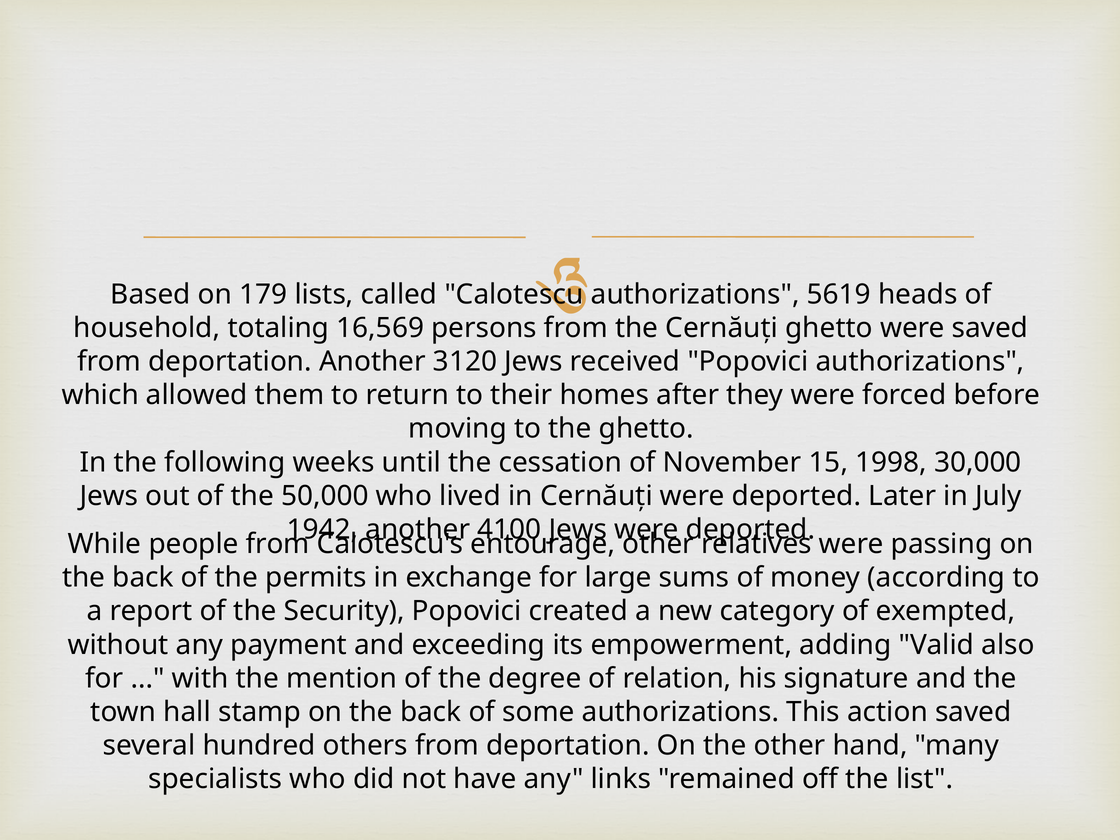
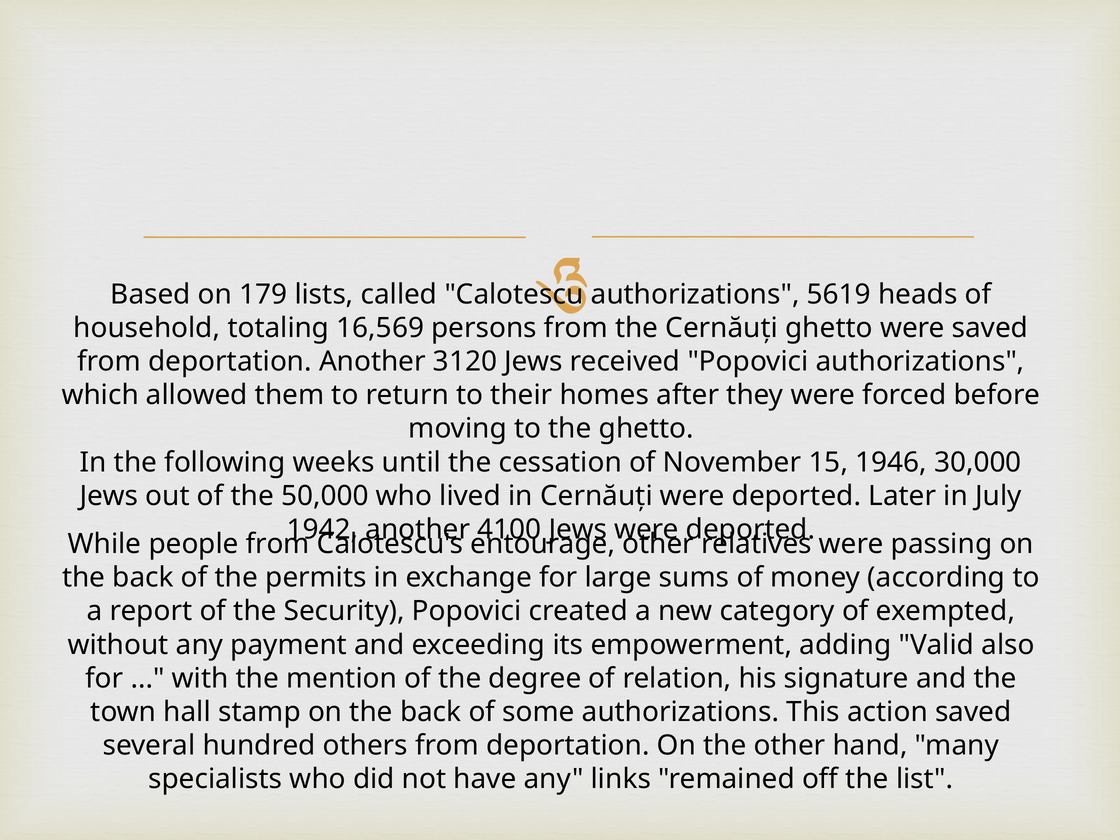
1998: 1998 -> 1946
